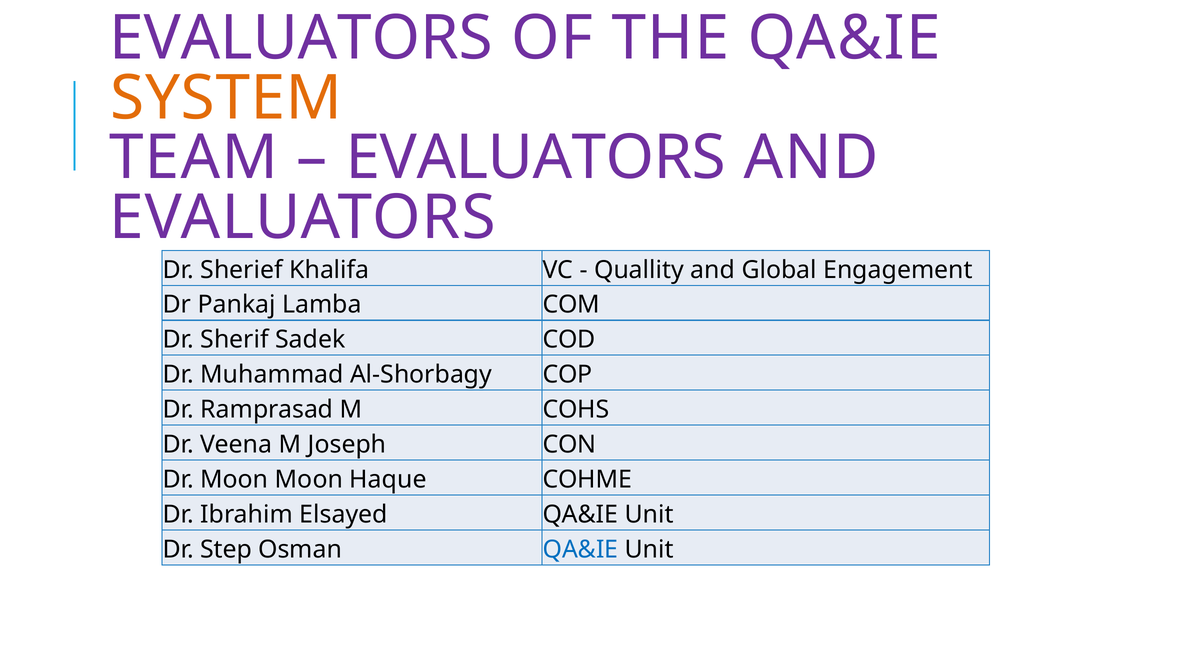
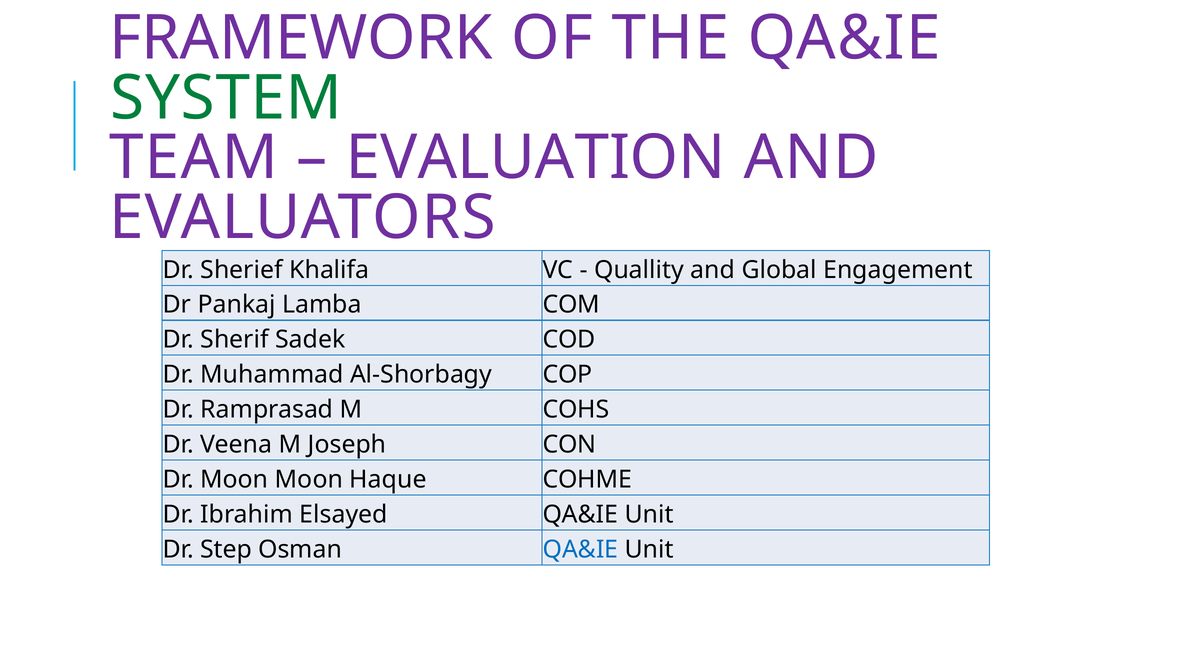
EVALUATORS at (301, 38): EVALUATORS -> FRAMEWORK
SYSTEM colour: orange -> green
EVALUATORS at (536, 158): EVALUATORS -> EVALUATION
